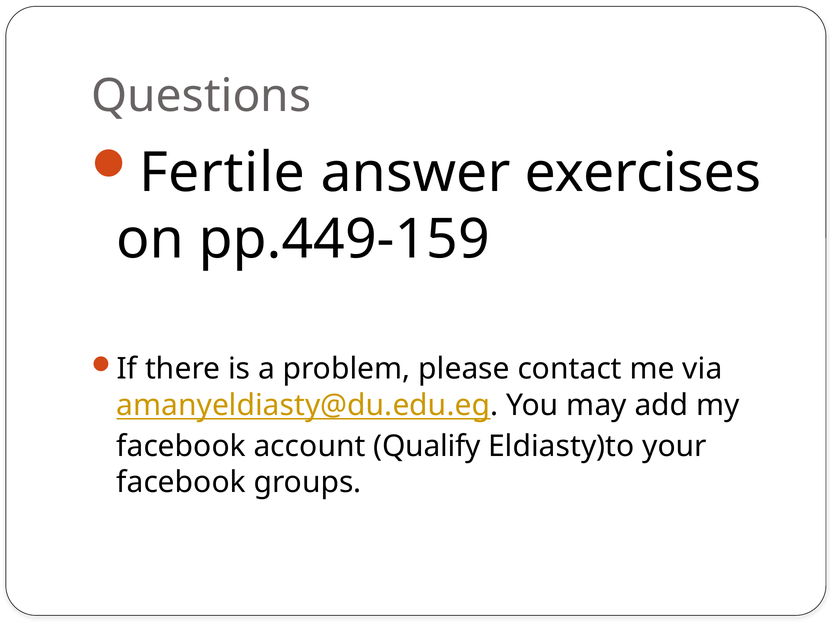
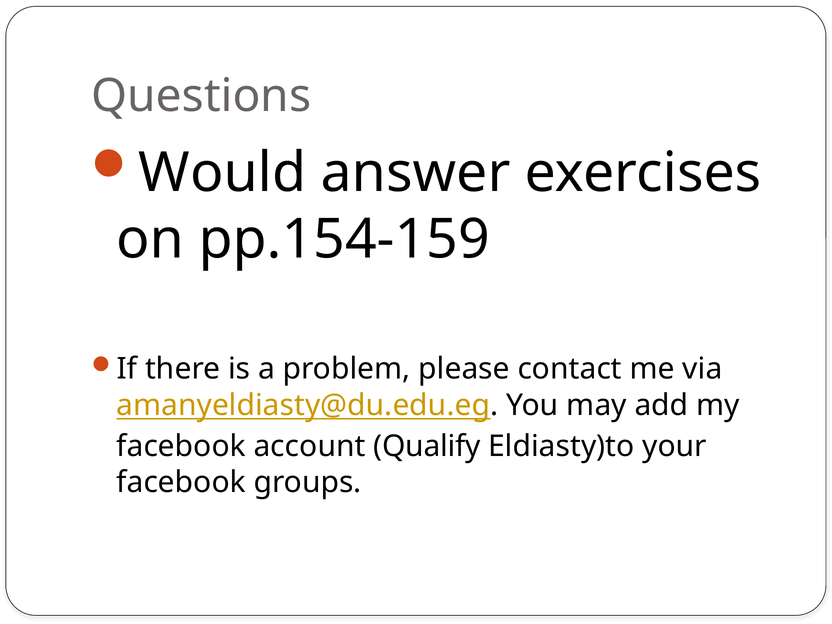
Fertile: Fertile -> Would
pp.449-159: pp.449-159 -> pp.154-159
